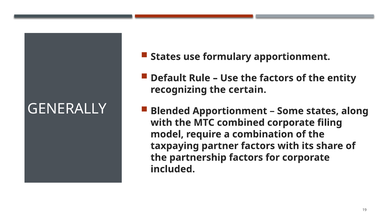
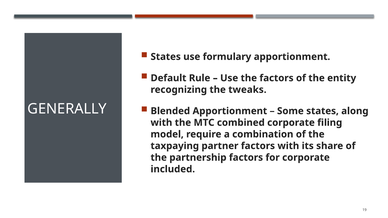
certain: certain -> tweaks
